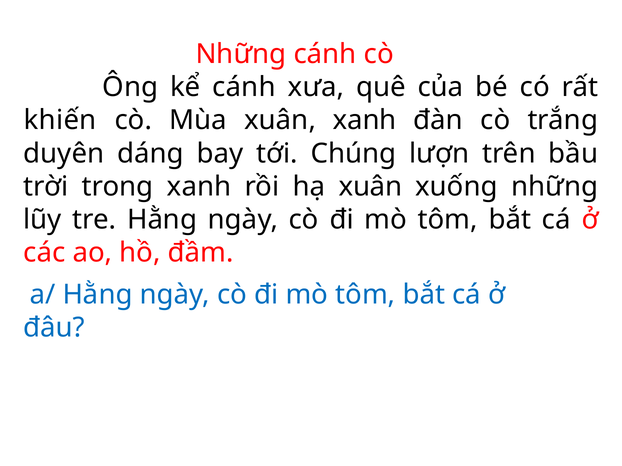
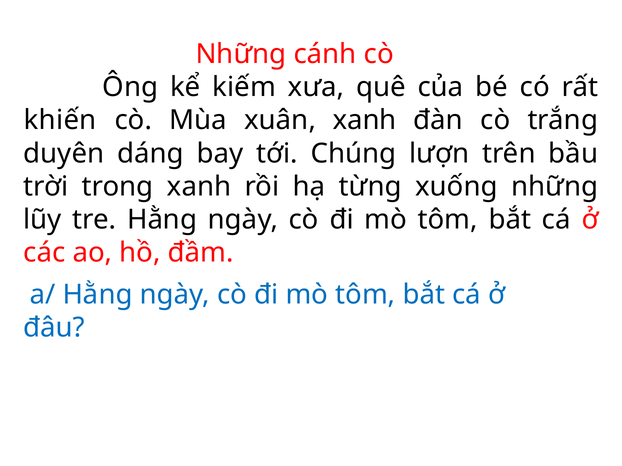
kể cánh: cánh -> kiếm
hạ xuân: xuân -> từng
